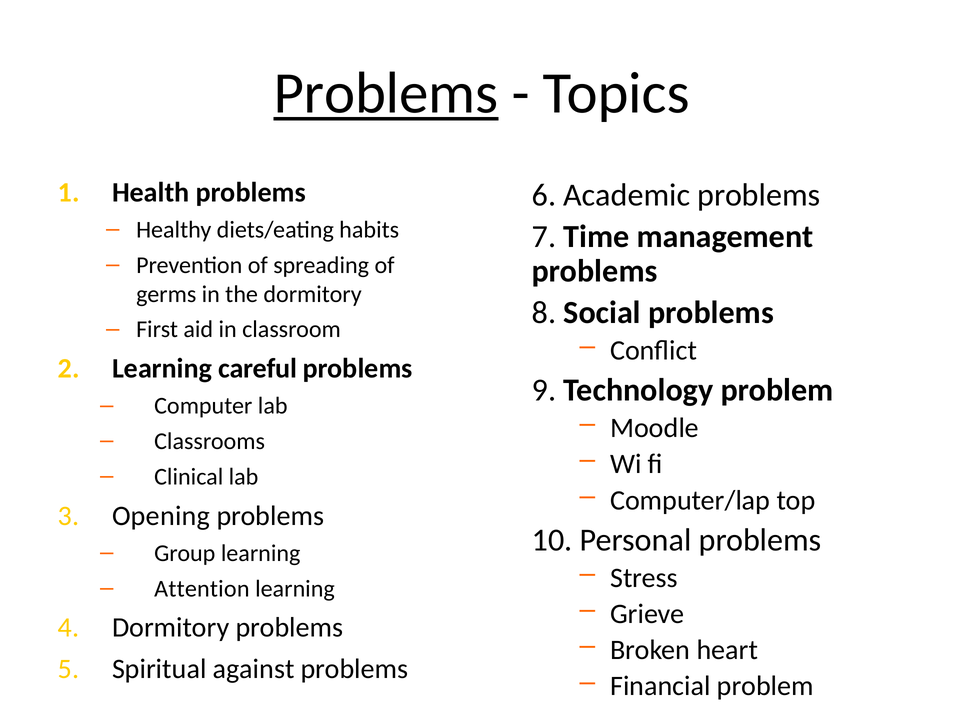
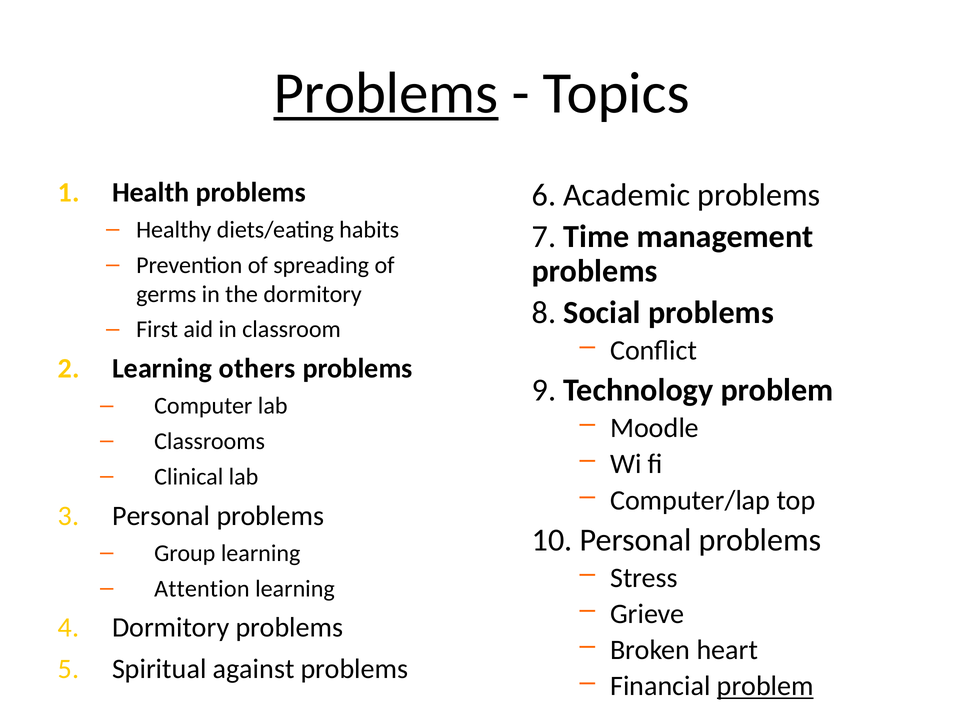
careful: careful -> others
Opening at (161, 516): Opening -> Personal
problem at (765, 686) underline: none -> present
